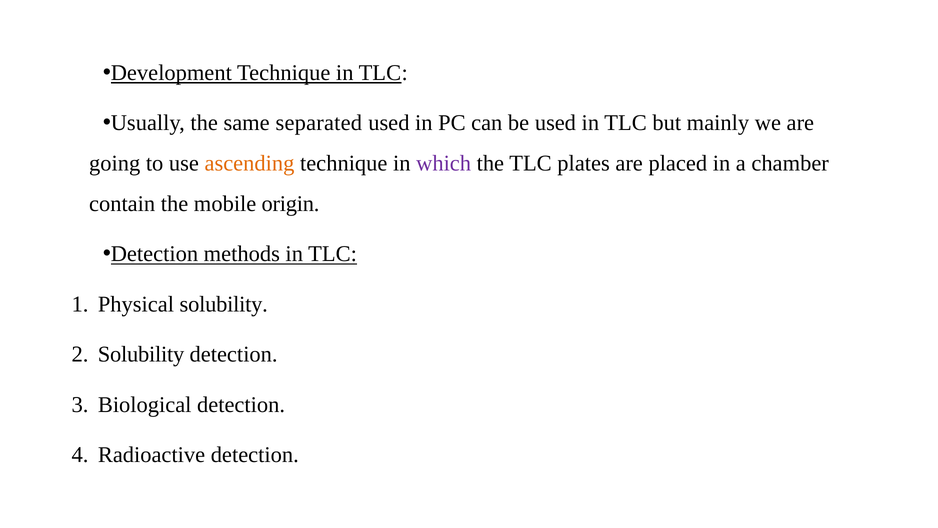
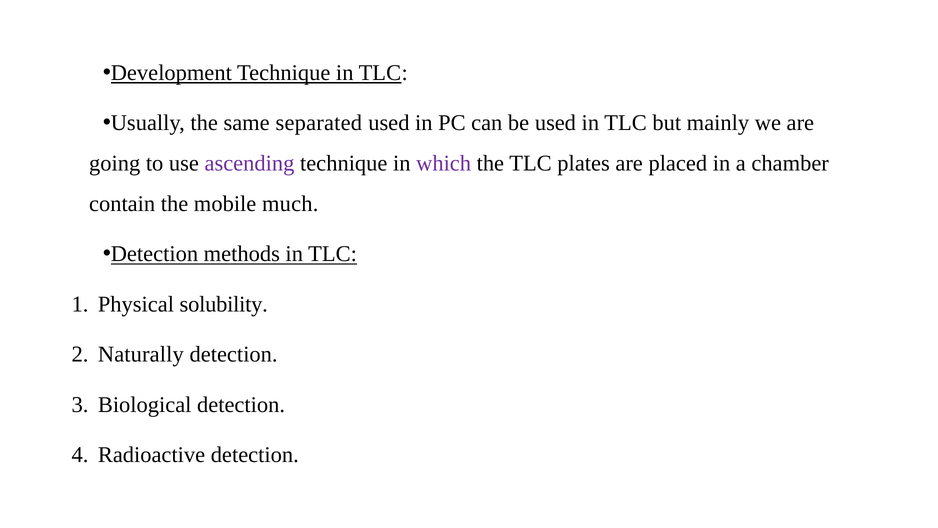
ascending colour: orange -> purple
origin: origin -> much
Solubility at (141, 354): Solubility -> Naturally
